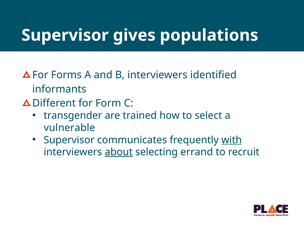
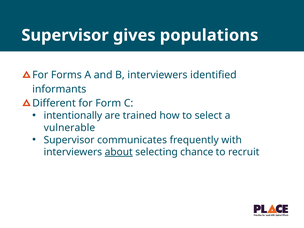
transgender: transgender -> intentionally
with underline: present -> none
errand: errand -> chance
